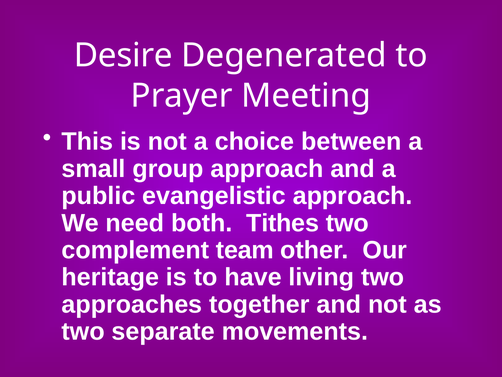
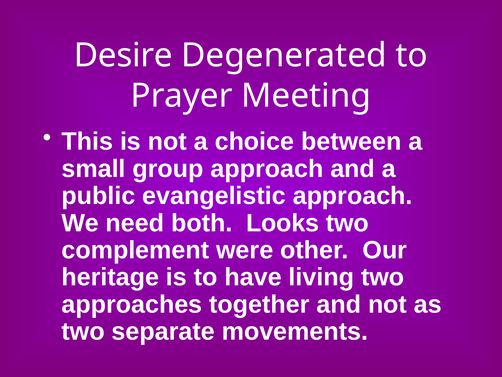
Tithes: Tithes -> Looks
team: team -> were
